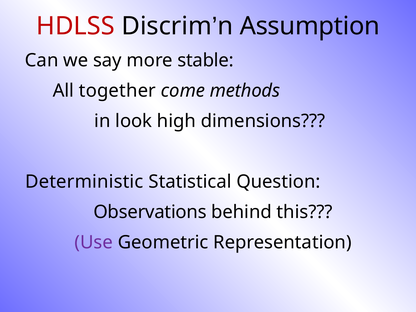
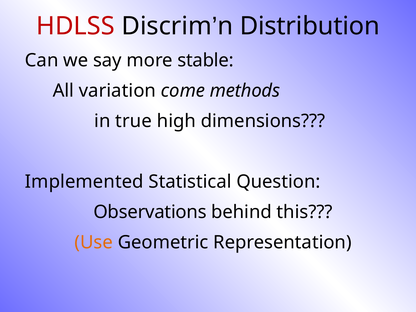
Assumption: Assumption -> Distribution
together: together -> variation
look: look -> true
Deterministic: Deterministic -> Implemented
Use colour: purple -> orange
